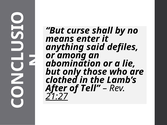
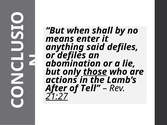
curse: curse -> when
among at (72, 55): among -> defiles
those underline: none -> present
clothed: clothed -> actions
